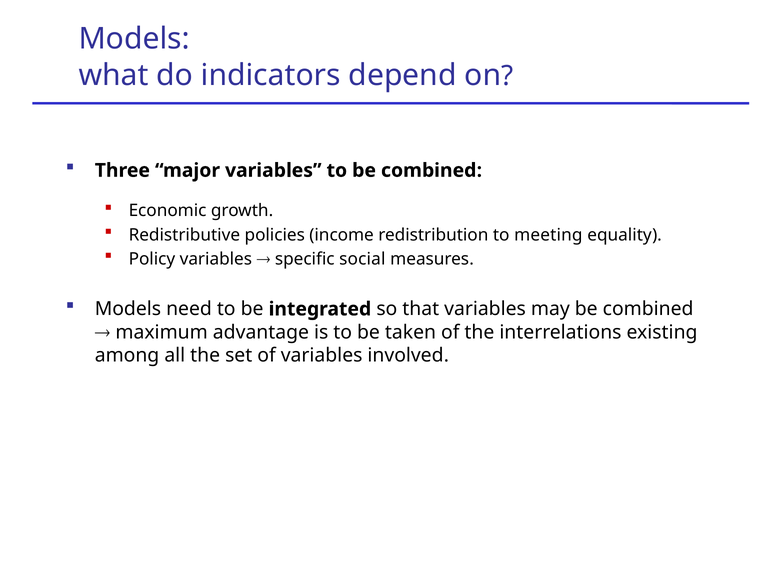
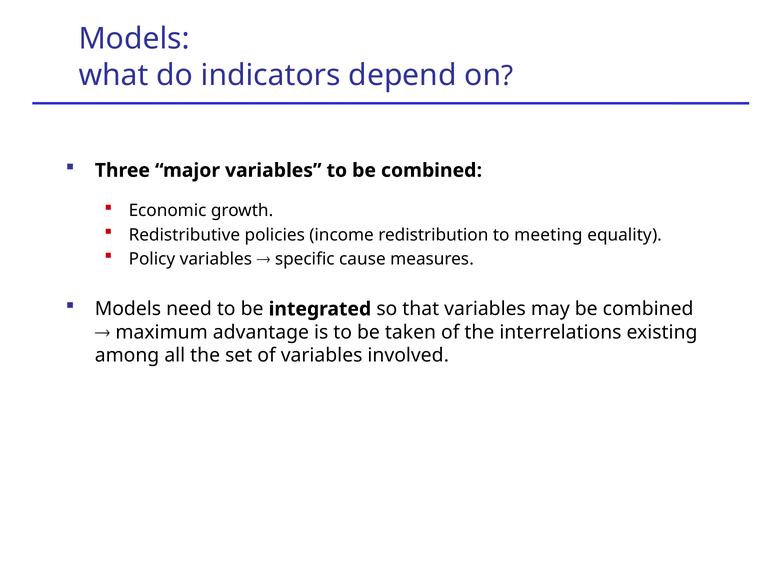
social: social -> cause
